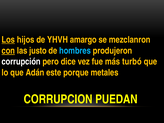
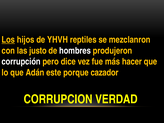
amargo: amargo -> reptiles
con underline: present -> none
hombres colour: light blue -> white
turbó: turbó -> hacer
metales: metales -> cazador
PUEDAN: PUEDAN -> VERDAD
